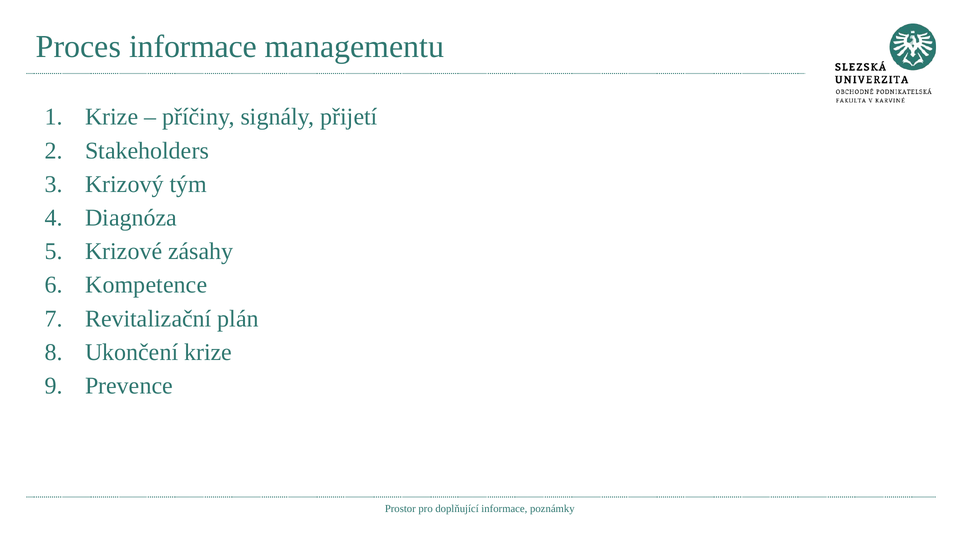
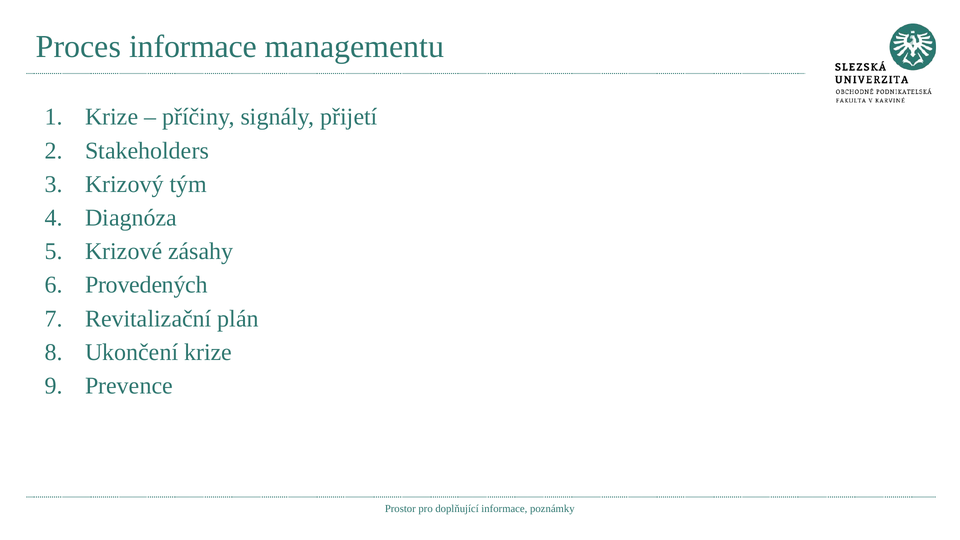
Kompetence: Kompetence -> Provedených
